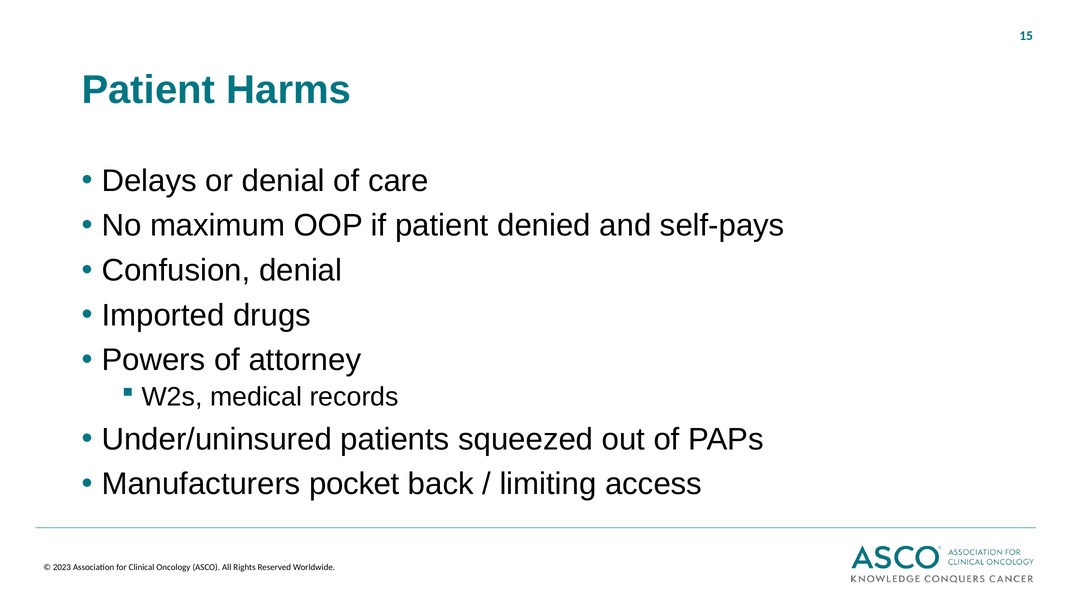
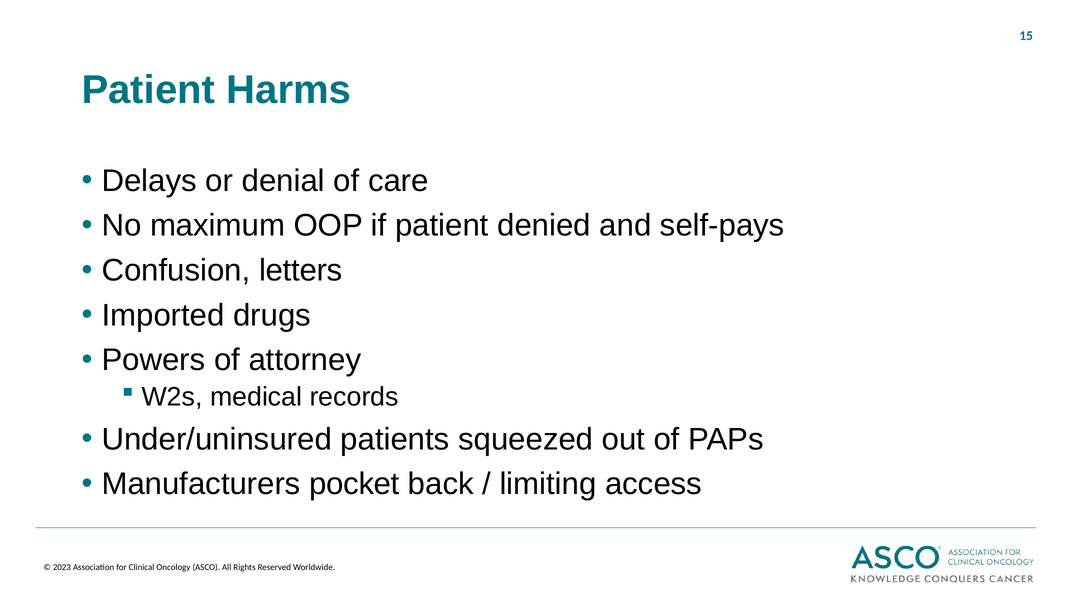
Confusion denial: denial -> letters
